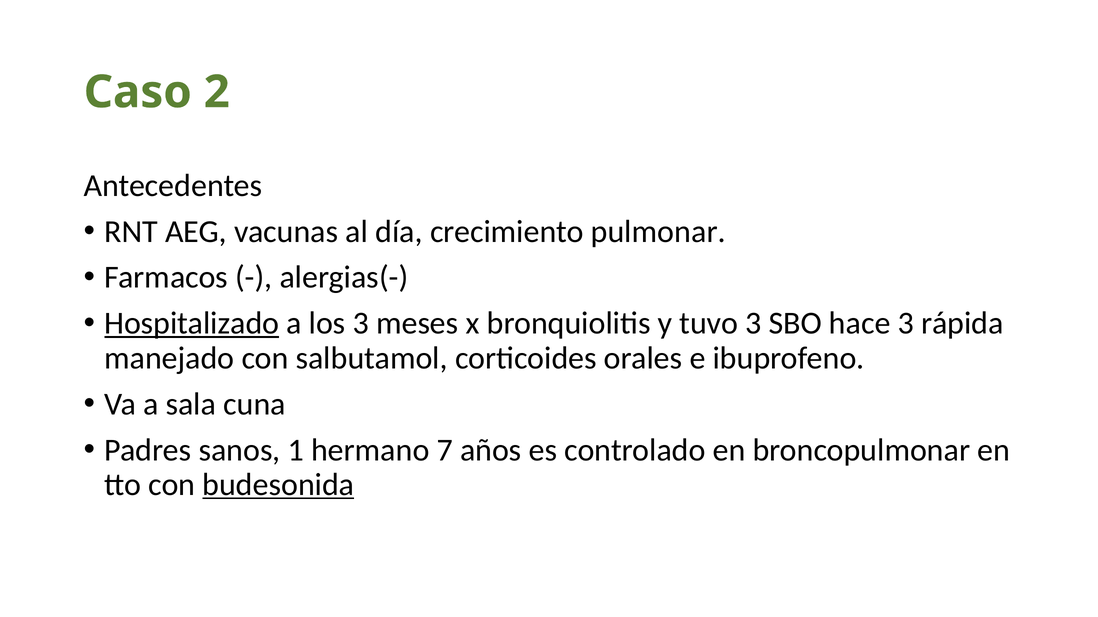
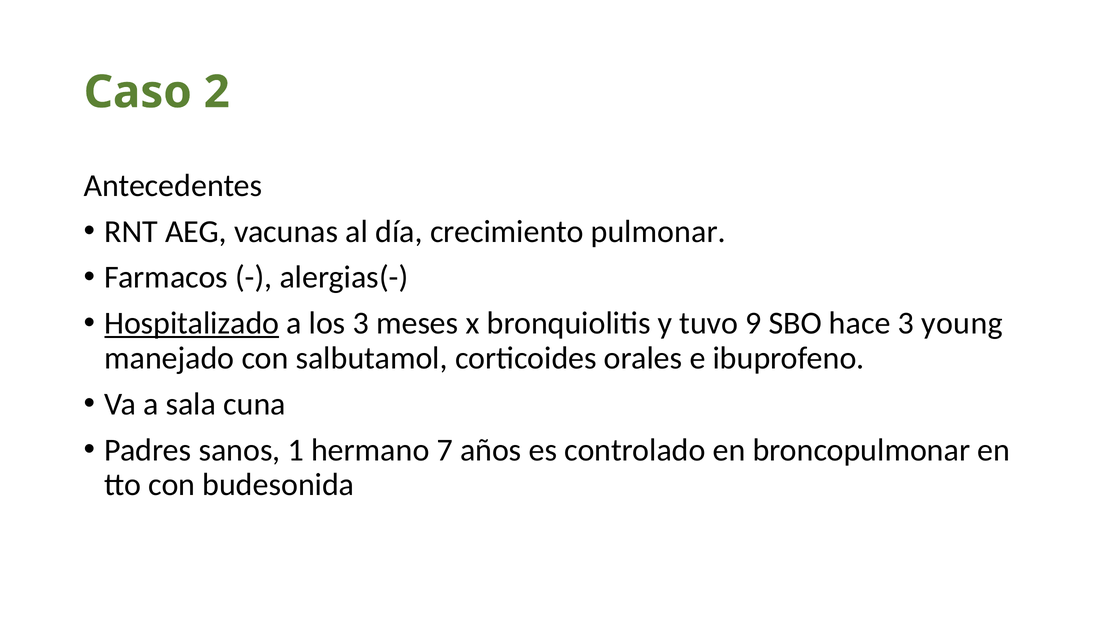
tuvo 3: 3 -> 9
rápida: rápida -> young
budesonida underline: present -> none
